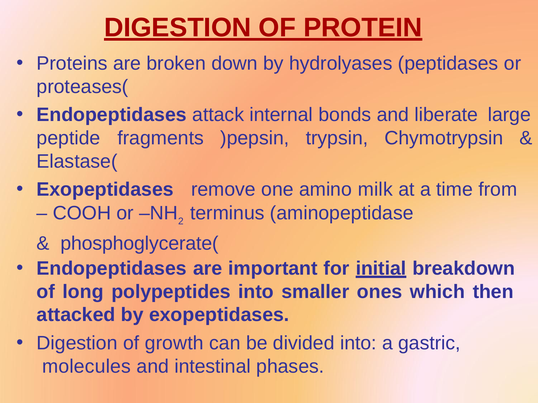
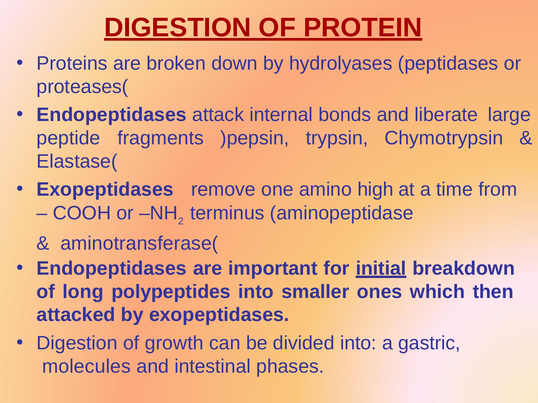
milk: milk -> high
phosphoglycerate(: phosphoglycerate( -> aminotransferase(
